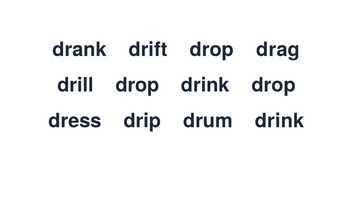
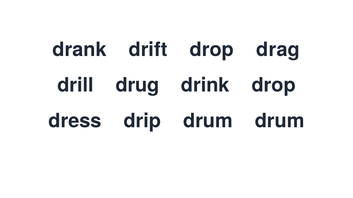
drill drop: drop -> drug
drum drink: drink -> drum
